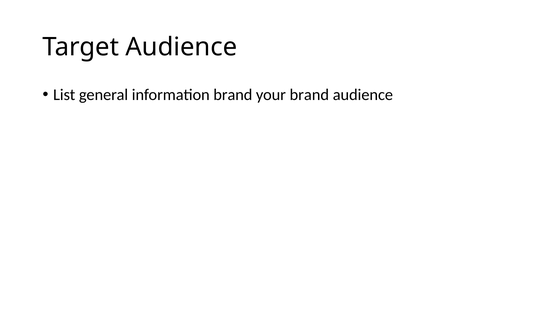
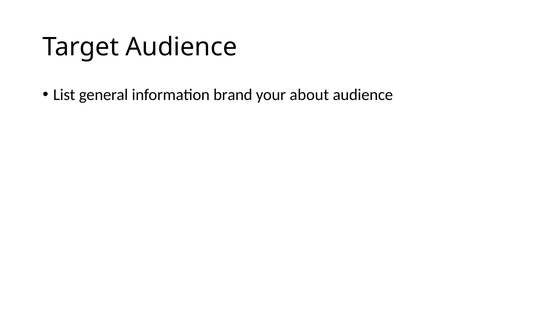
your brand: brand -> about
